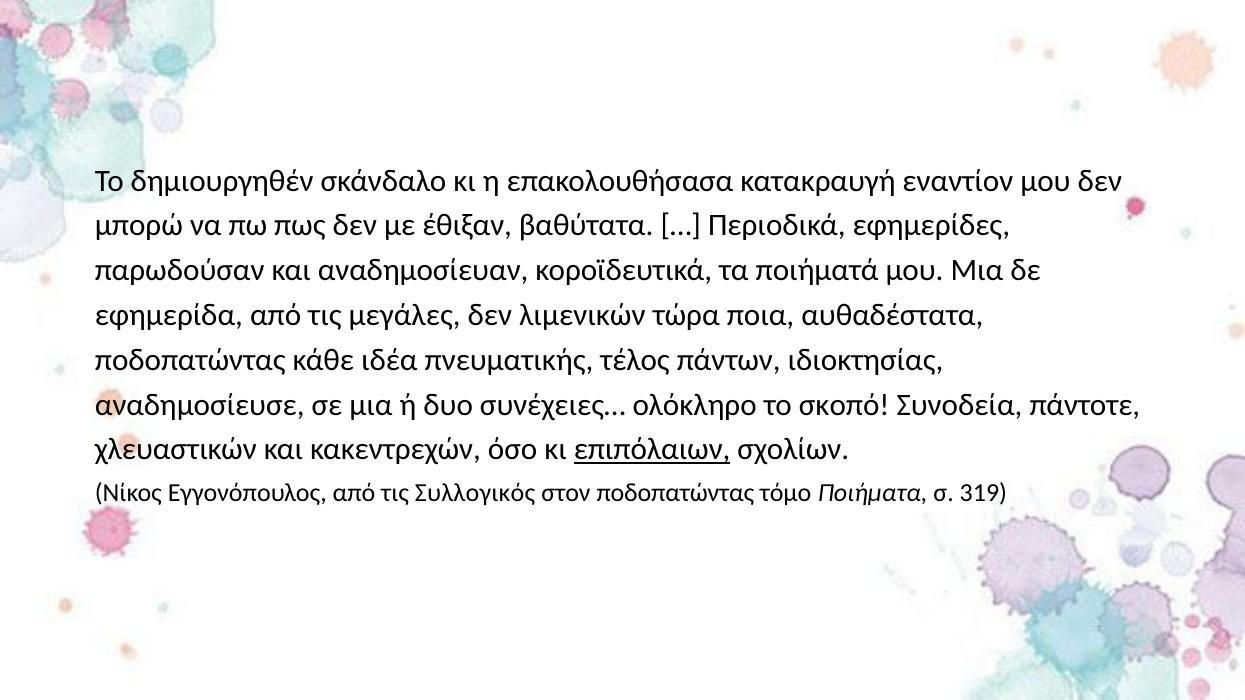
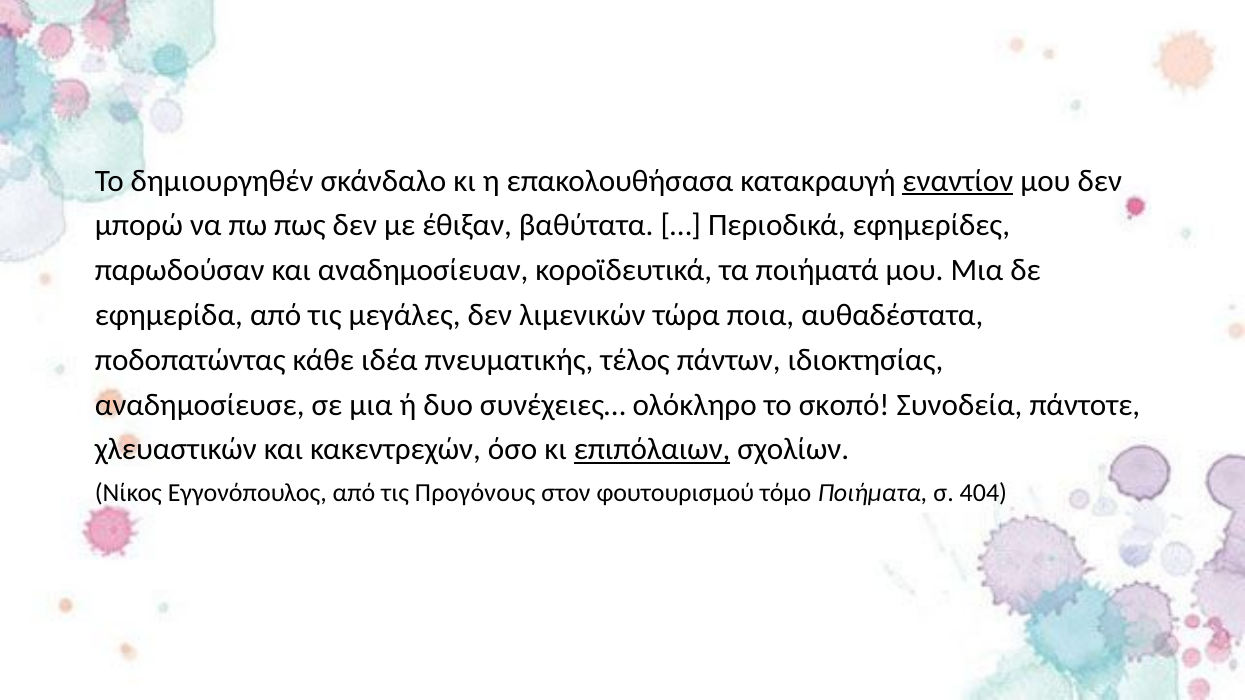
εναντίον underline: none -> present
Συλλογικός: Συλλογικός -> Προγόνους
στον ποδοπατώντας: ποδοπατώντας -> φουτουρισμού
319: 319 -> 404
